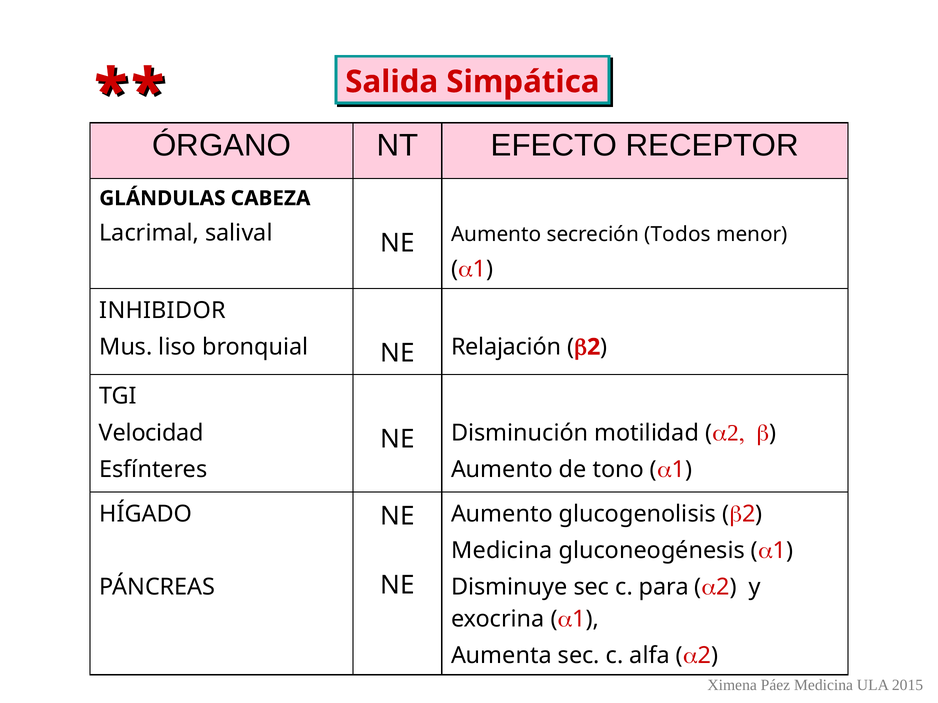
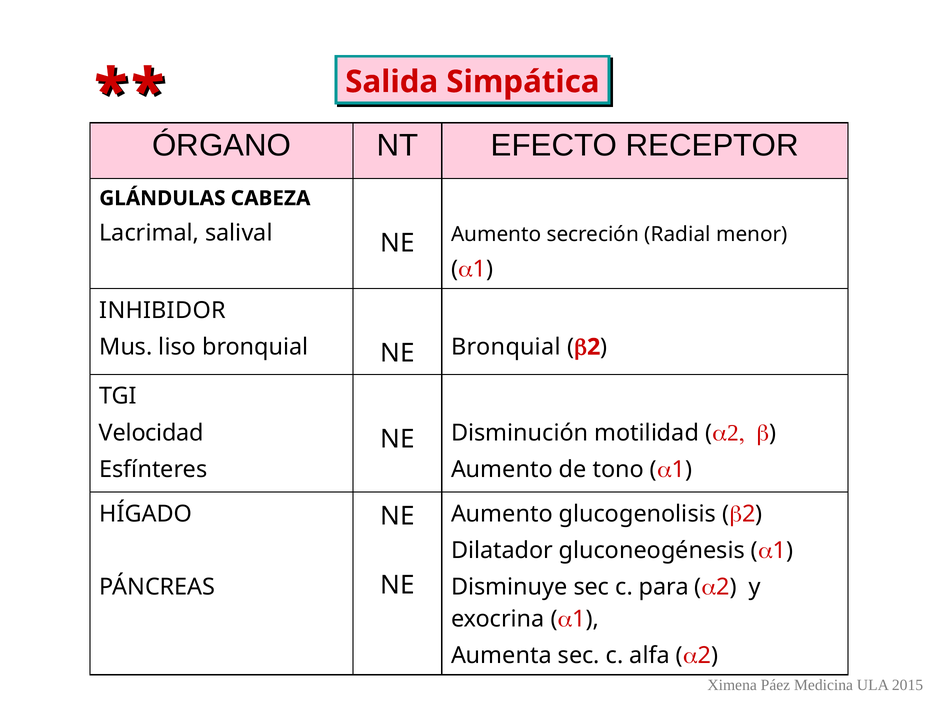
Todos: Todos -> Radial
NE Relajación: Relajación -> Bronquial
Medicina at (502, 551): Medicina -> Dilatador
